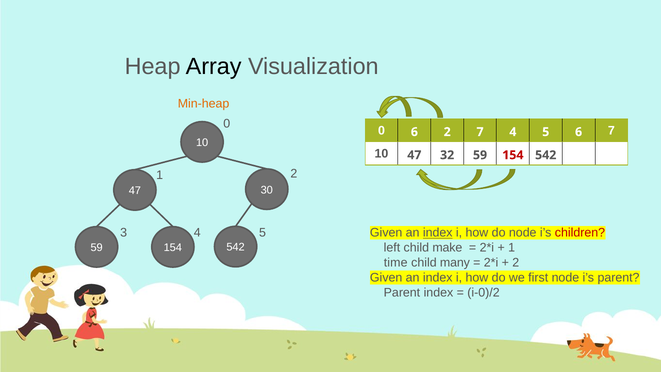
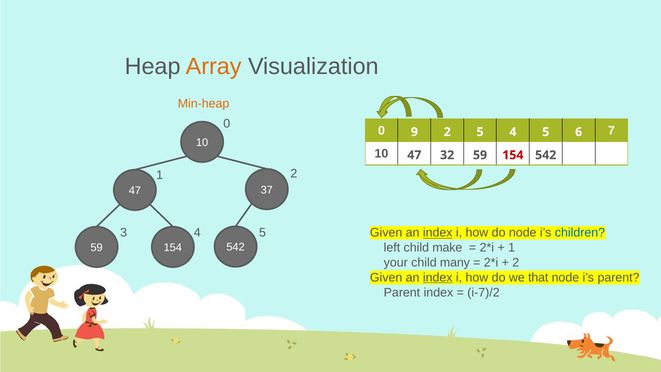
Array colour: black -> orange
0 6: 6 -> 9
2 7: 7 -> 5
30: 30 -> 37
children colour: red -> blue
time: time -> your
index at (438, 277) underline: none -> present
first: first -> that
i-0)/2: i-0)/2 -> i-7)/2
